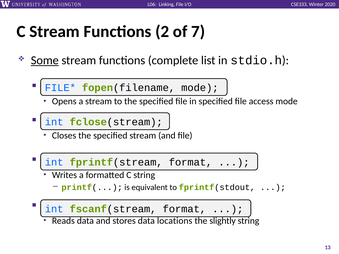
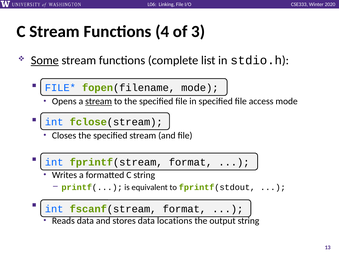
2: 2 -> 4
7: 7 -> 3
stream at (99, 101) underline: none -> present
slightly: slightly -> output
